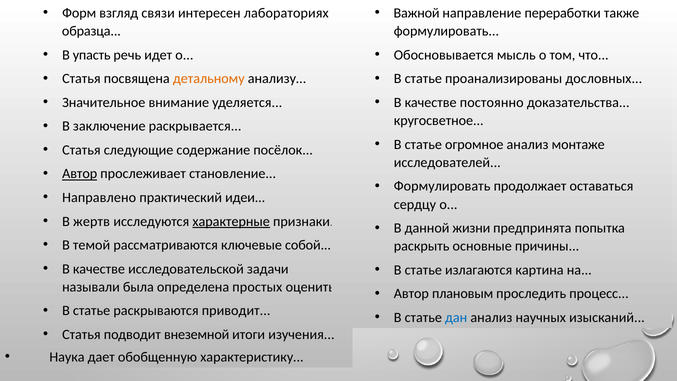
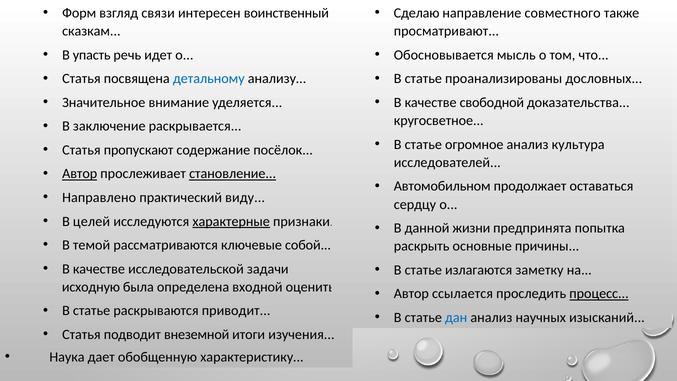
лабораториях: лабораториях -> воинственный
Важной: Важной -> Сделаю
переработки: переработки -> совместного
формулировать at (446, 31): формулировать -> просматривают
образца: образца -> сказкам
детальному colour: orange -> blue
постоянно: постоянно -> свободной
монтаже: монтаже -> культура
следующие: следующие -> пропускают
становление underline: none -> present
Формулировать at (442, 186): Формулировать -> Автомобильном
идеи: идеи -> виду
жертв: жертв -> целей
картина: картина -> заметку
называли: называли -> исходную
простых: простых -> входной
плановым: плановым -> ссылается
процесс underline: none -> present
